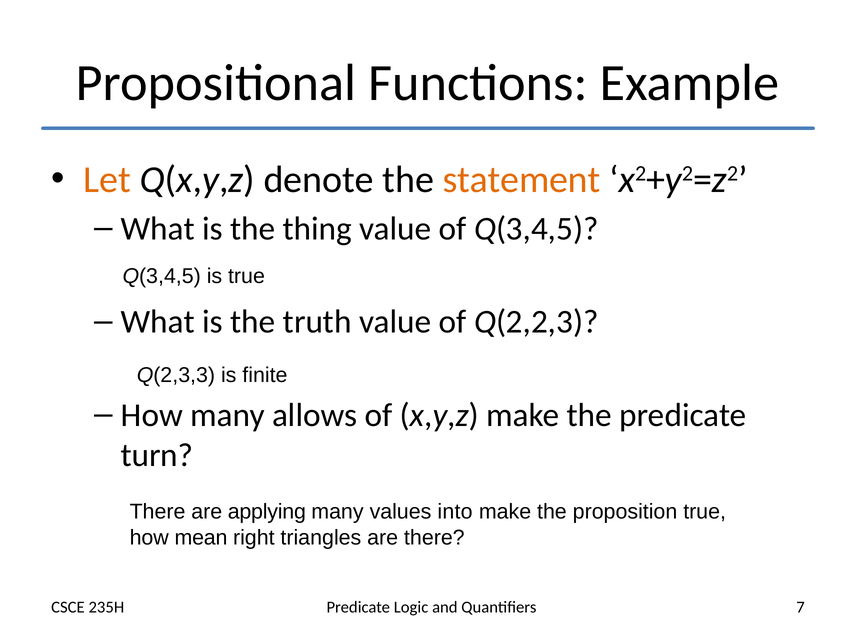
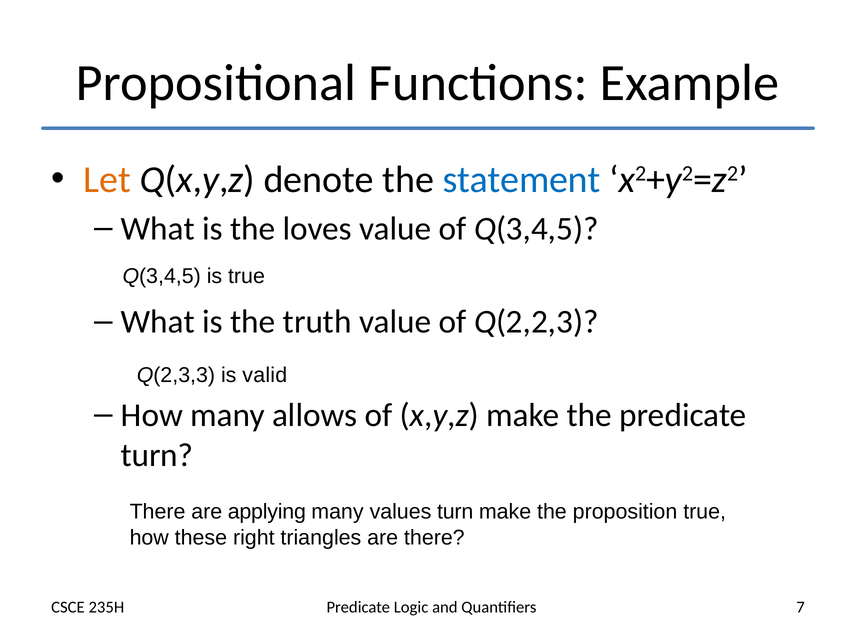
statement colour: orange -> blue
thing: thing -> loves
finite: finite -> valid
values into: into -> turn
mean: mean -> these
